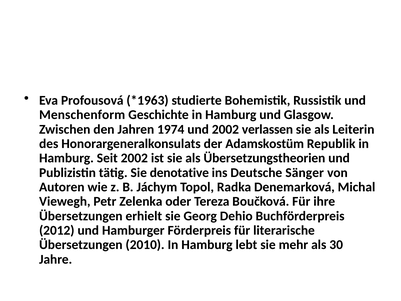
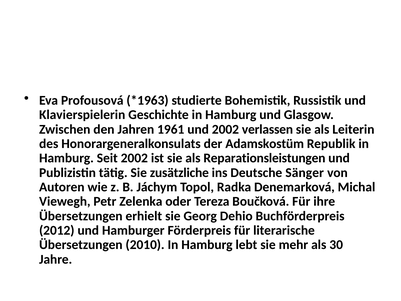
Menschenform: Menschenform -> Klavierspielerin
1974: 1974 -> 1961
Übersetzungstheorien: Übersetzungstheorien -> Reparationsleistungen
denotative: denotative -> zusätzliche
